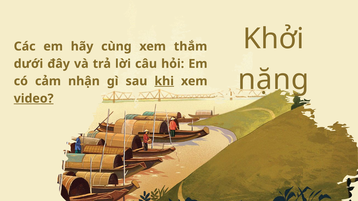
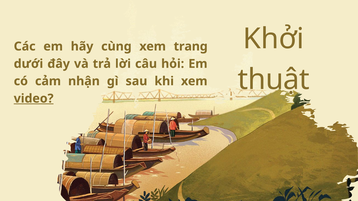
thắm: thắm -> trang
nặng: nặng -> thuật
khi underline: present -> none
